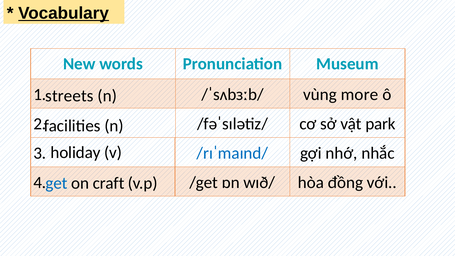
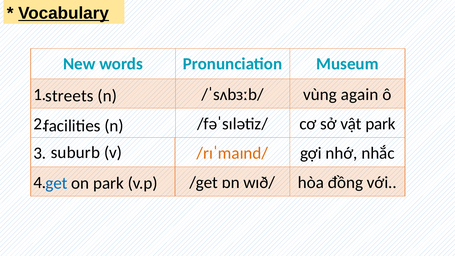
more: more -> again
holiday: holiday -> suburb
/rɪˈmaɪnd/ colour: blue -> orange
on craft: craft -> park
